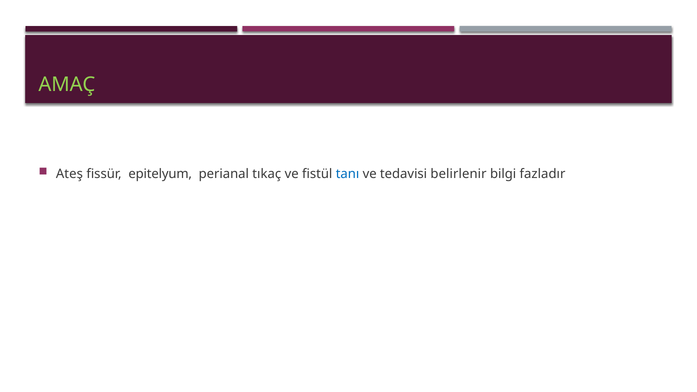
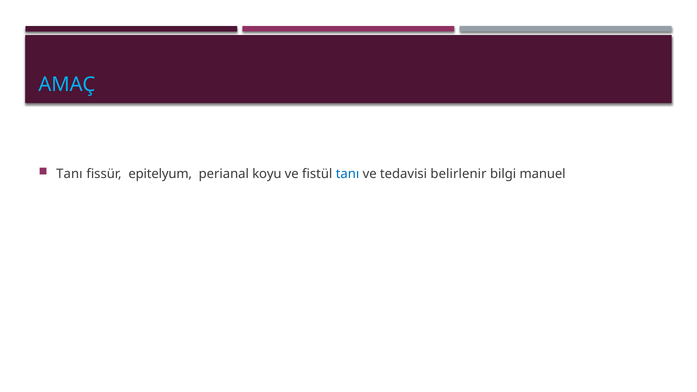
AMAÇ colour: light green -> light blue
Ateş at (69, 174): Ateş -> Tanı
tıkaç: tıkaç -> koyu
fazladır: fazladır -> manuel
